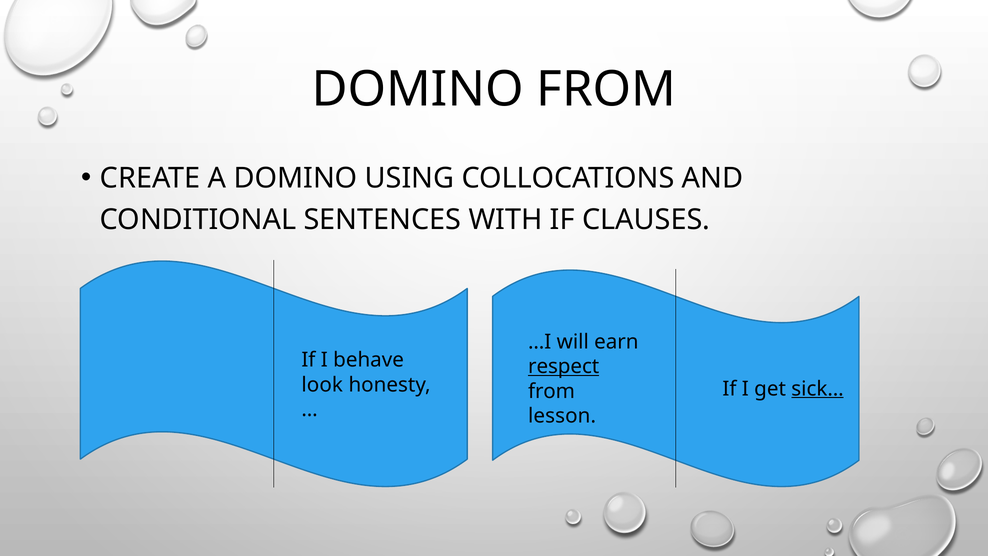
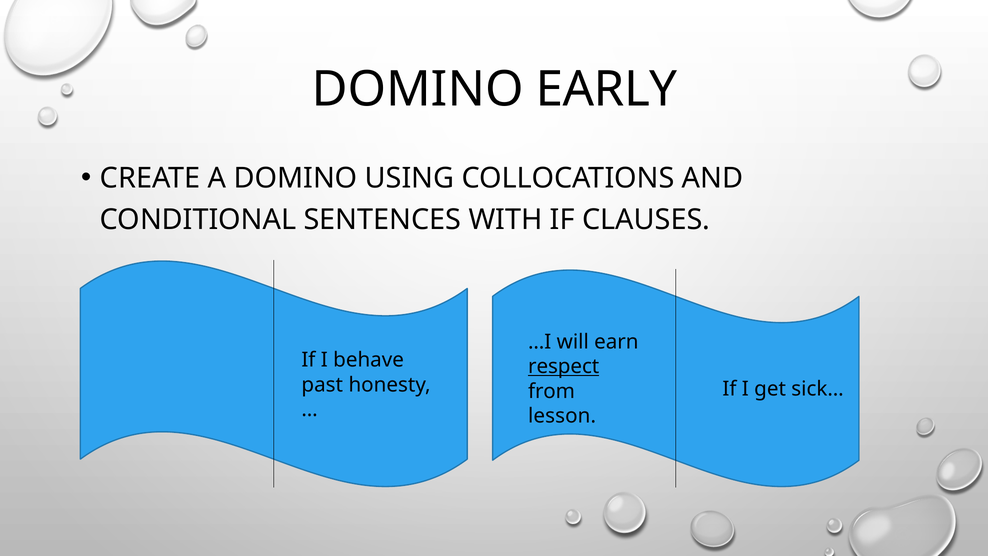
DOMINO FROM: FROM -> EARLY
look: look -> past
sick… underline: present -> none
